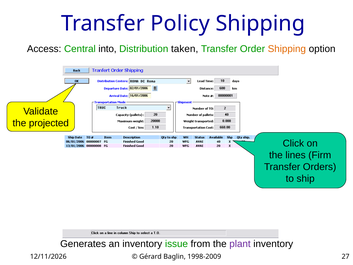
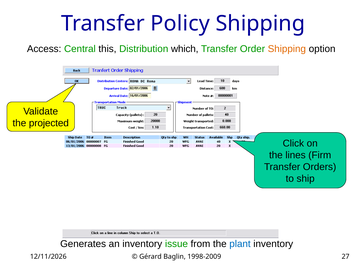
into: into -> this
taken: taken -> which
plant colour: purple -> blue
